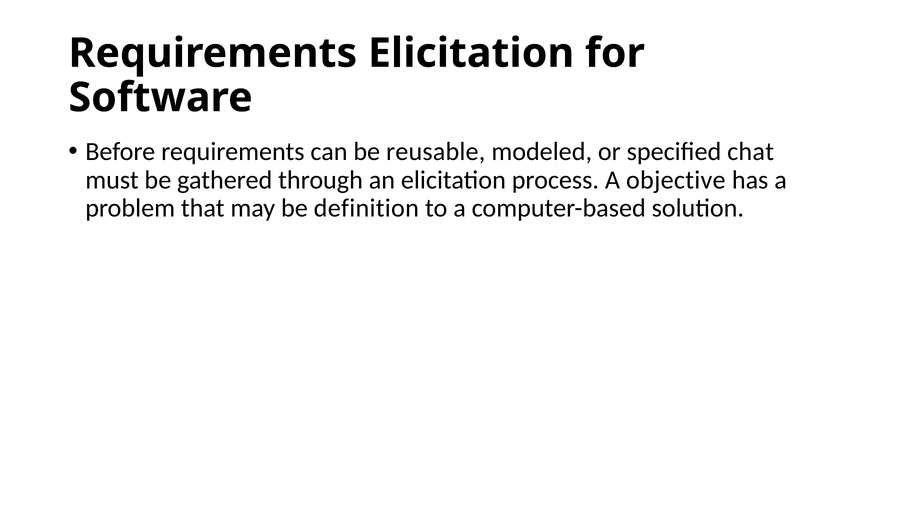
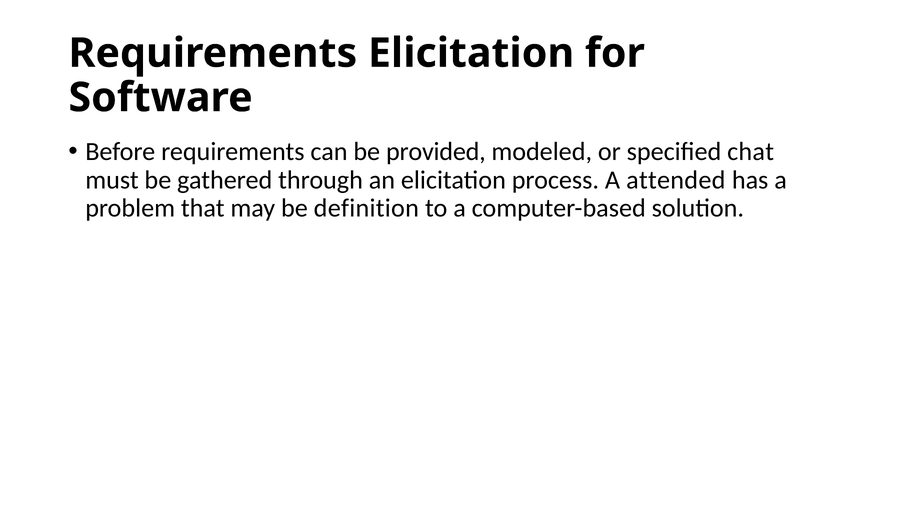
reusable: reusable -> provided
objective: objective -> attended
